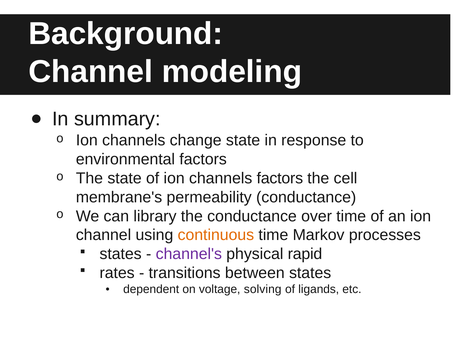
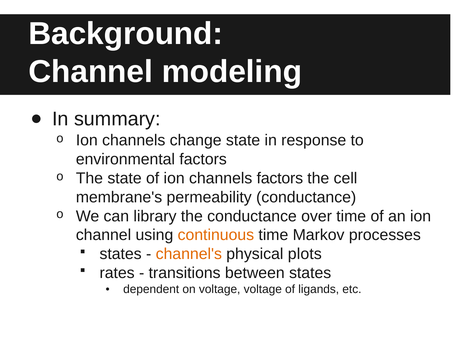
channel's colour: purple -> orange
rapid: rapid -> plots
voltage solving: solving -> voltage
